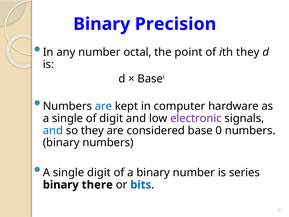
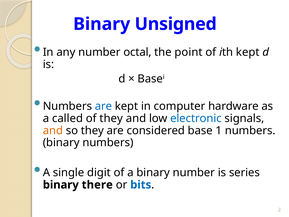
Precision: Precision -> Unsigned
ith they: they -> kept
single at (68, 118): single -> called
of digit: digit -> they
electronic colour: purple -> blue
and at (53, 130) colour: blue -> orange
0: 0 -> 1
